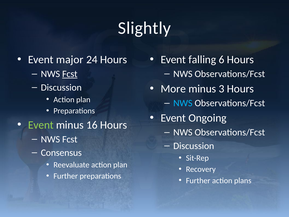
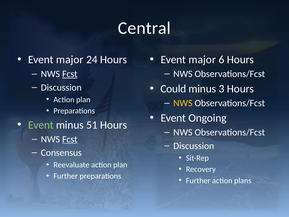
Slightly: Slightly -> Central
falling at (202, 60): falling -> major
More: More -> Could
NWS at (183, 103) colour: light blue -> yellow
16: 16 -> 51
Fcst at (70, 139) underline: none -> present
